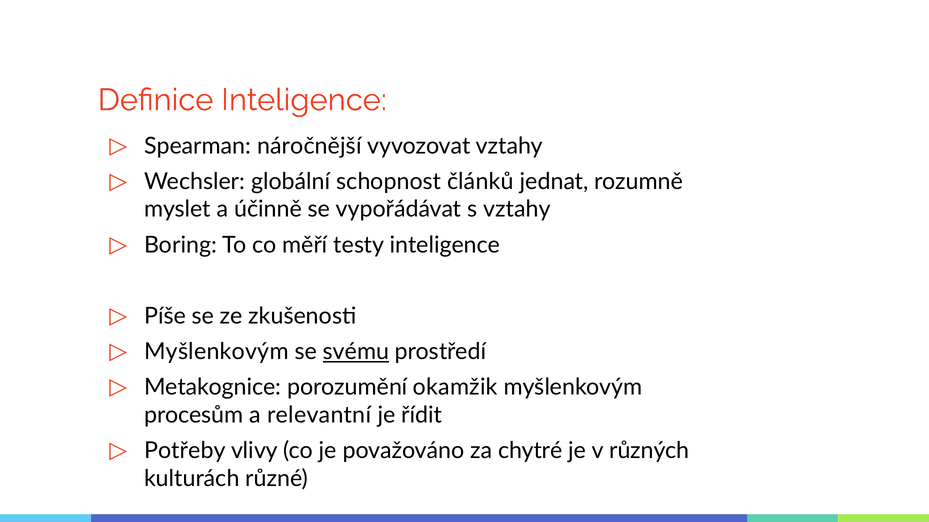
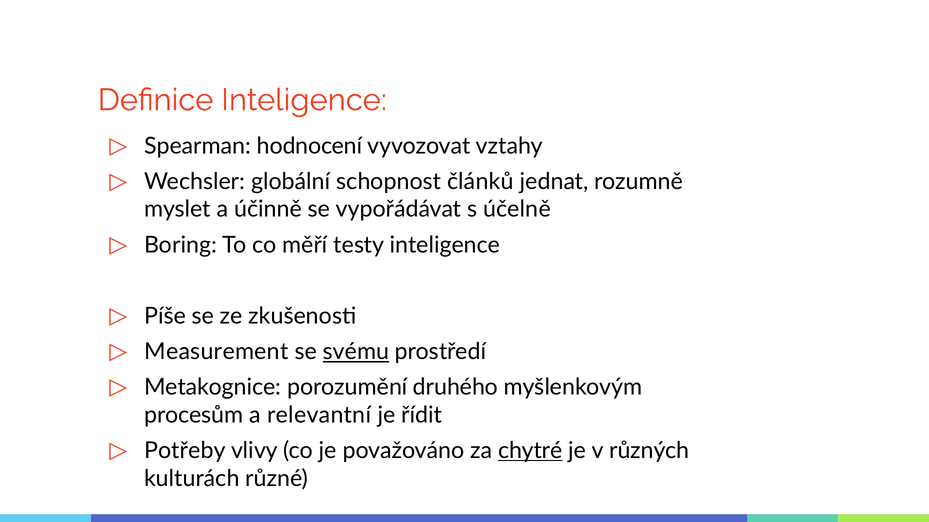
náročnější: náročnější -> hodnocení
s vztahy: vztahy -> účelně
Myšlenkovým at (216, 352): Myšlenkovým -> Measurement
okamžik: okamžik -> druhého
chytré underline: none -> present
